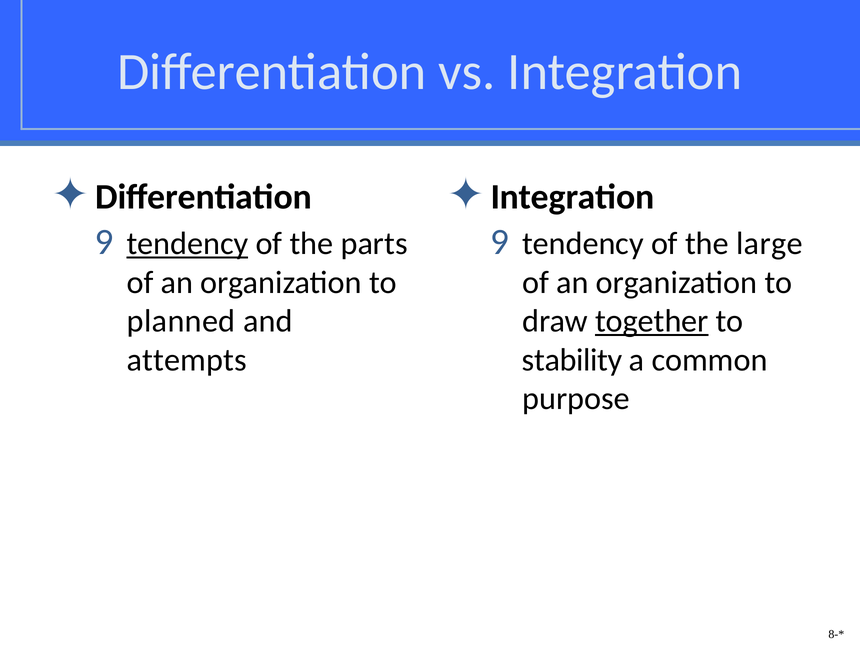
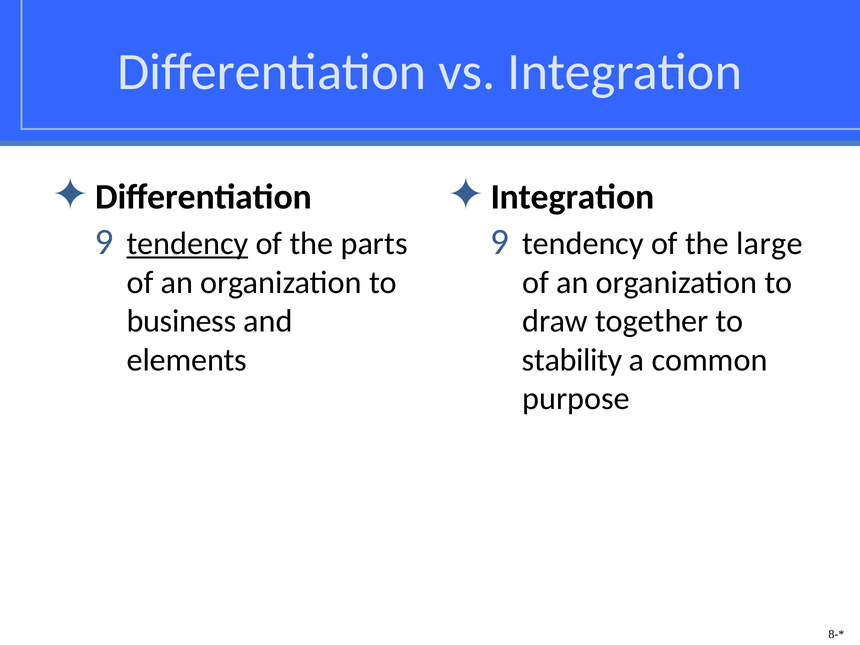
planned: planned -> business
together underline: present -> none
attempts: attempts -> elements
